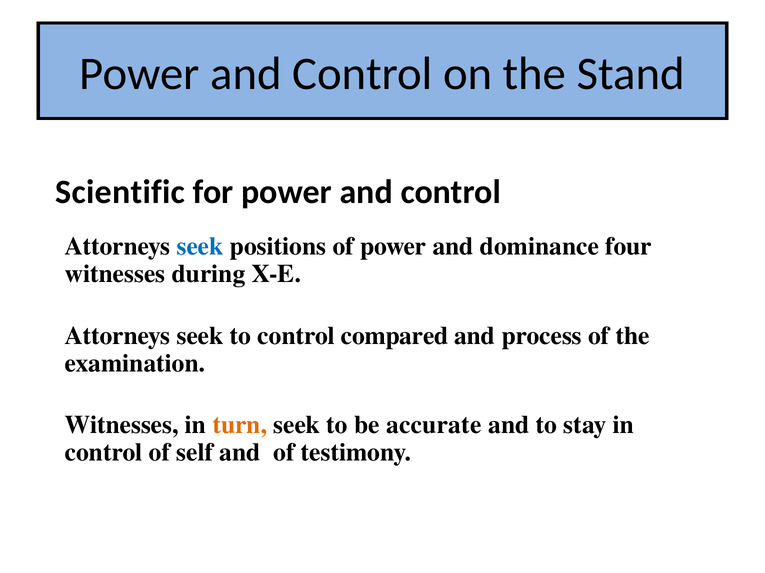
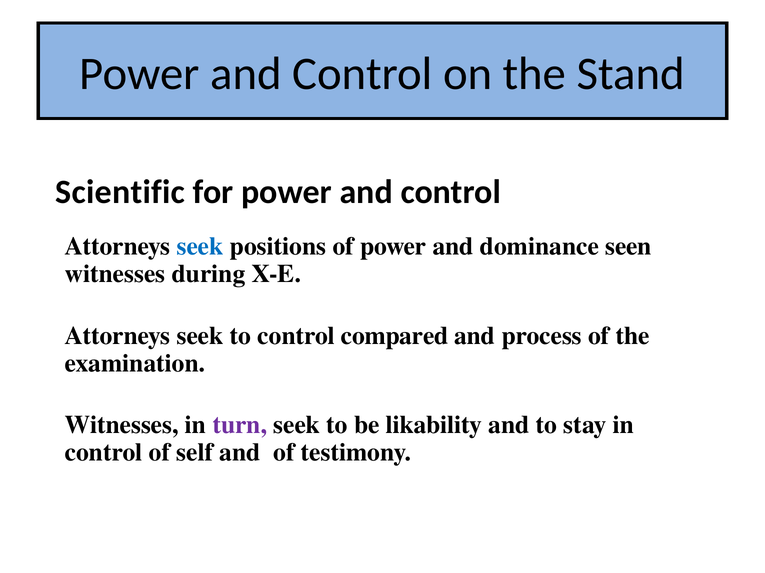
four: four -> seen
turn colour: orange -> purple
accurate: accurate -> likability
